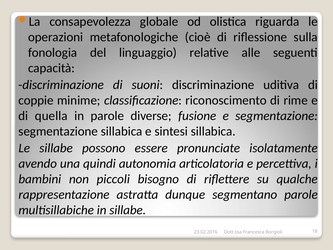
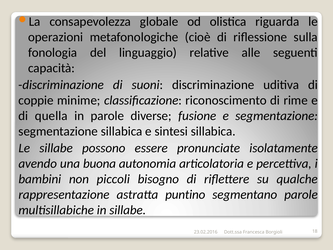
quindi: quindi -> buona
dunque: dunque -> puntino
